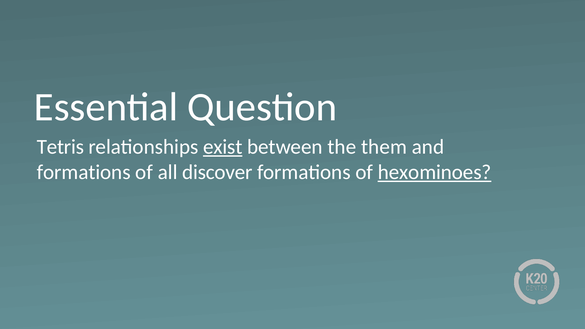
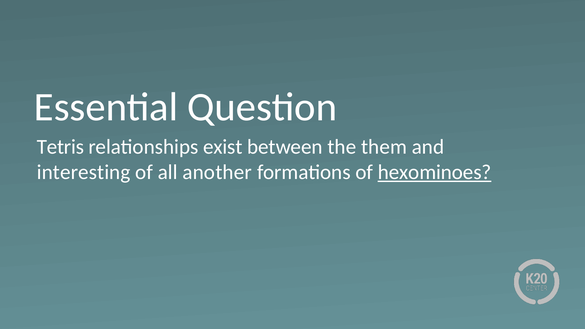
exist underline: present -> none
formations at (84, 172): formations -> interesting
discover: discover -> another
